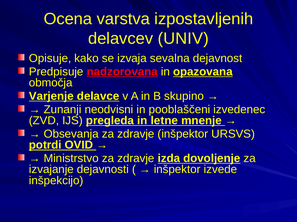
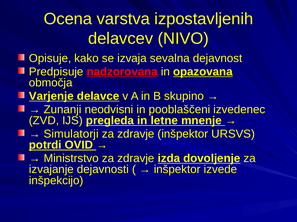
UNIV: UNIV -> NIVO
Obsevanja: Obsevanja -> Simulatorji
